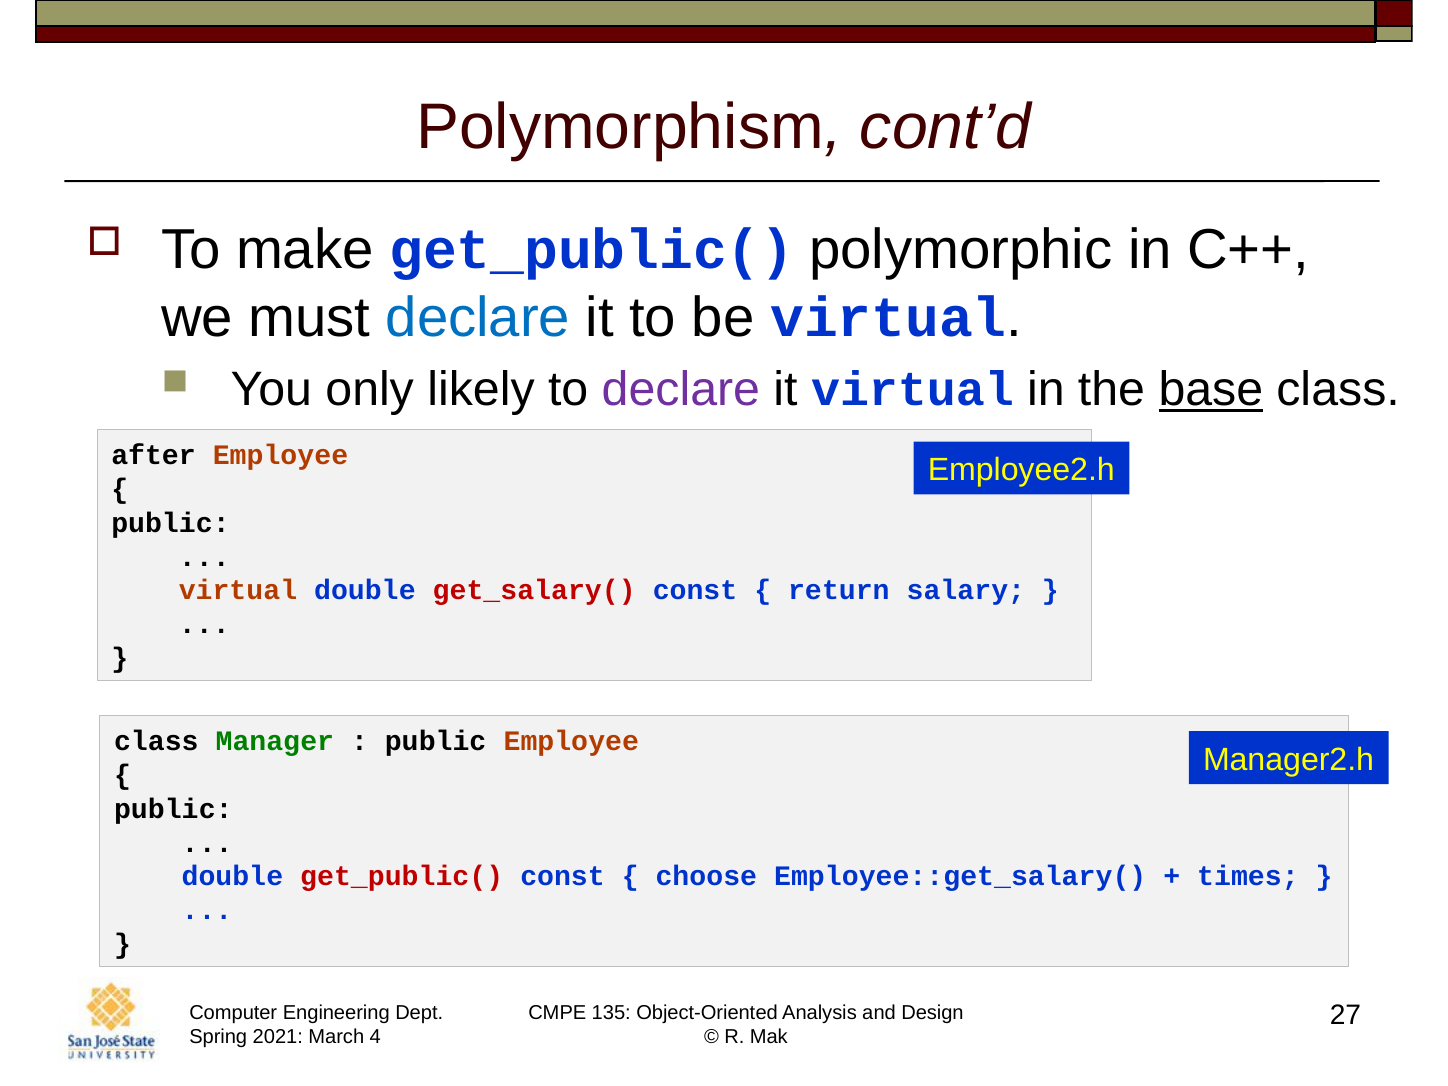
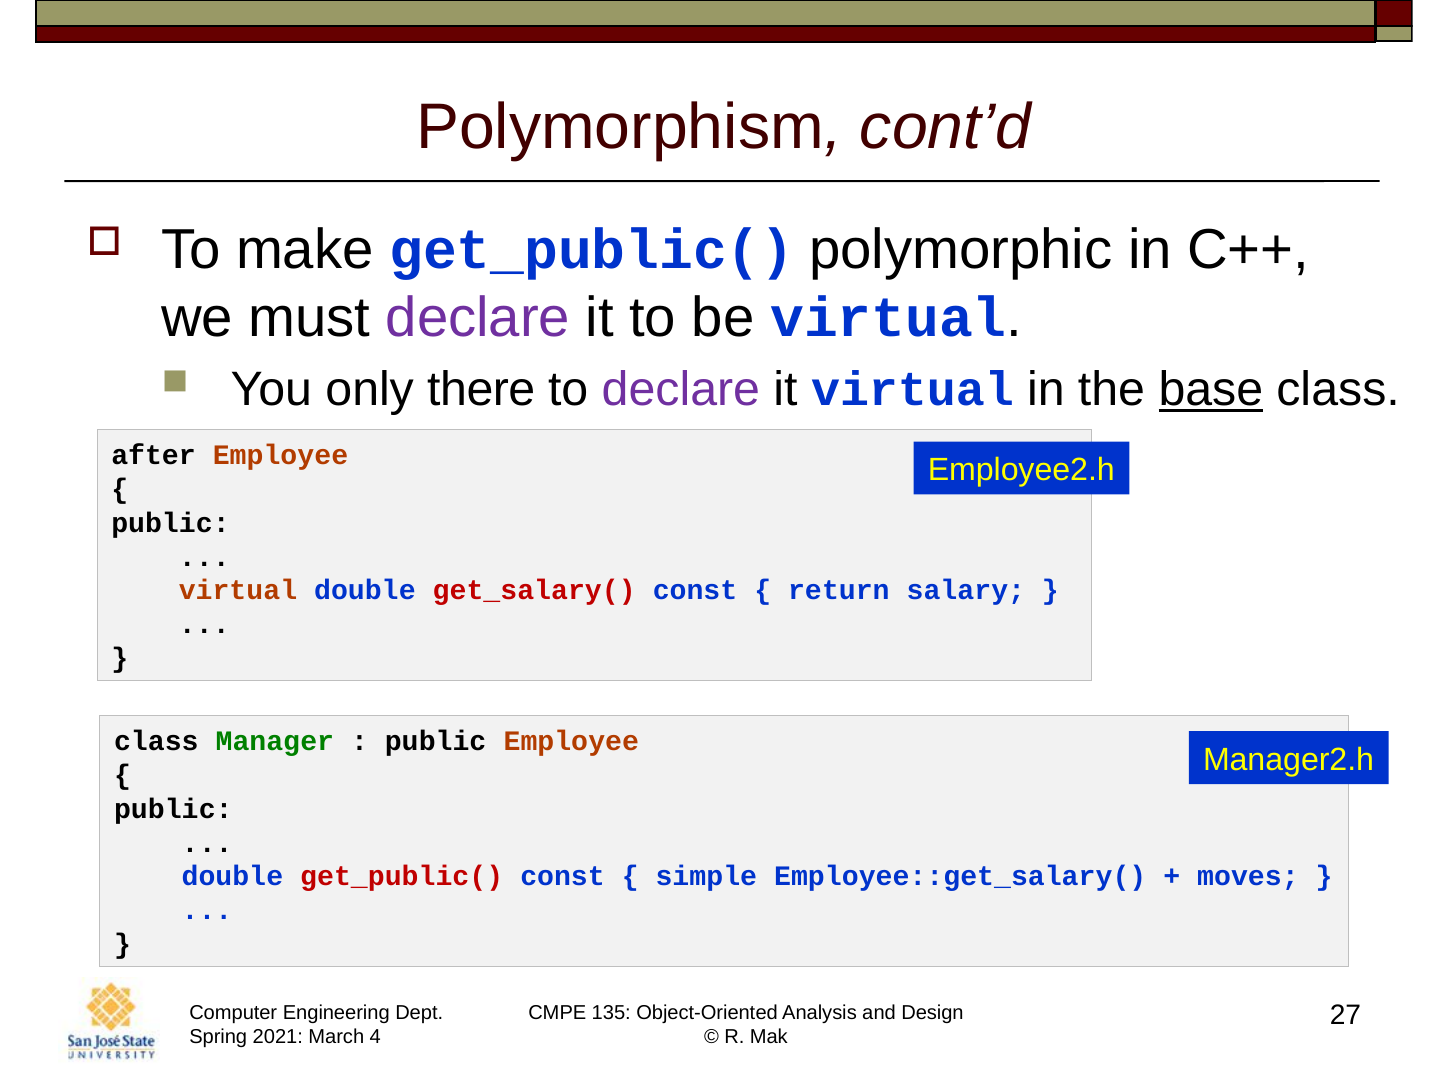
declare at (478, 318) colour: blue -> purple
likely: likely -> there
choose: choose -> simple
times: times -> moves
